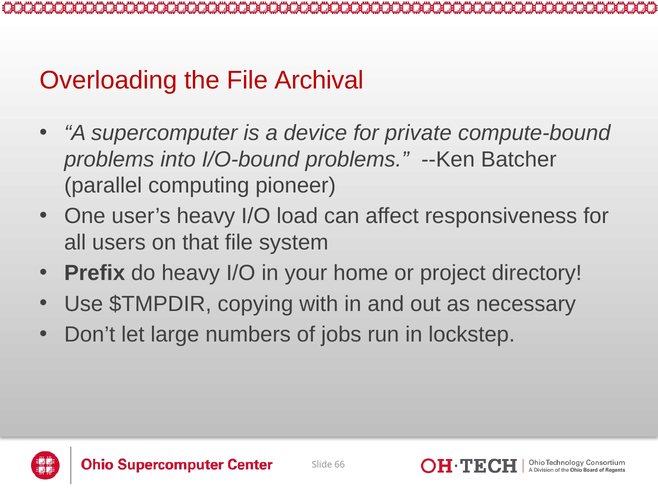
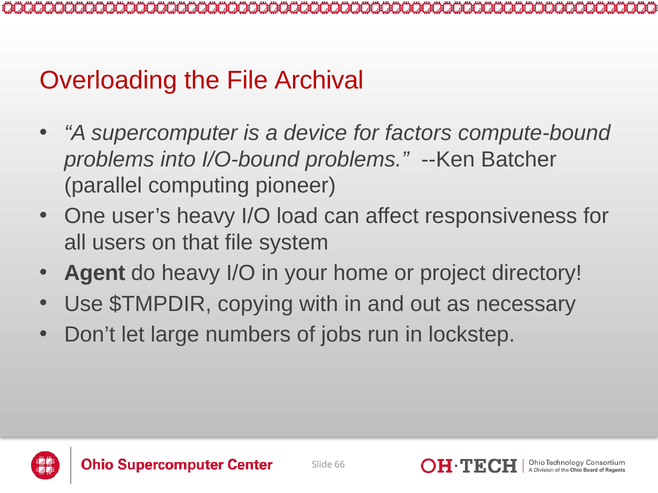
private: private -> factors
Prefix: Prefix -> Agent
